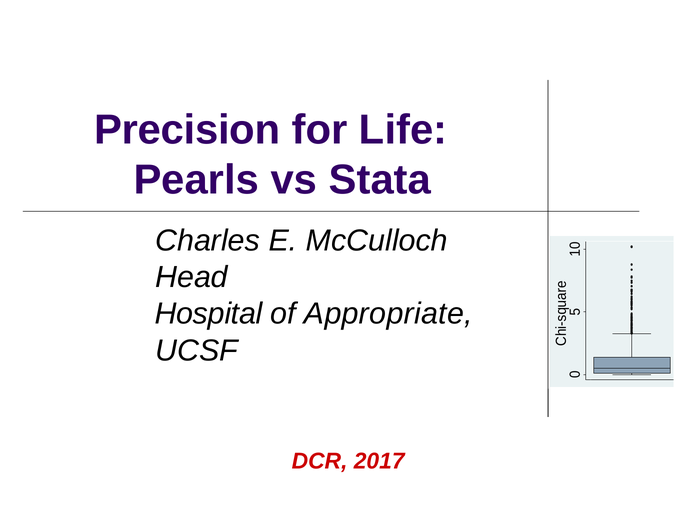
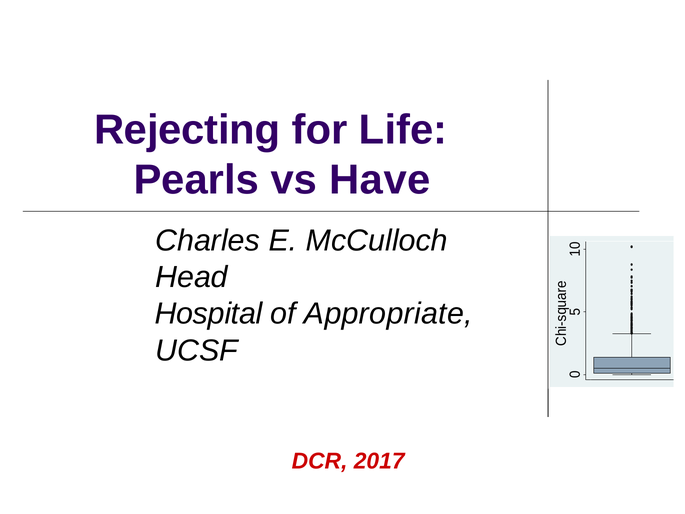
Precision: Precision -> Rejecting
Stata: Stata -> Have
